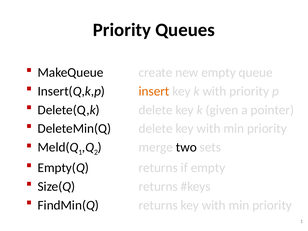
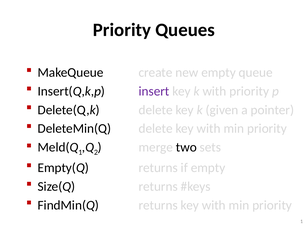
insert colour: orange -> purple
